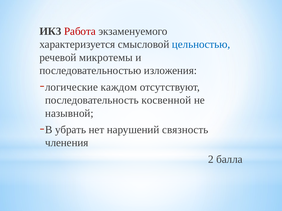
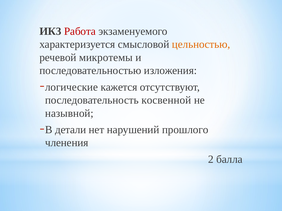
цельностью colour: blue -> orange
каждом: каждом -> кажется
убрать: убрать -> детали
связность: связность -> прошлого
